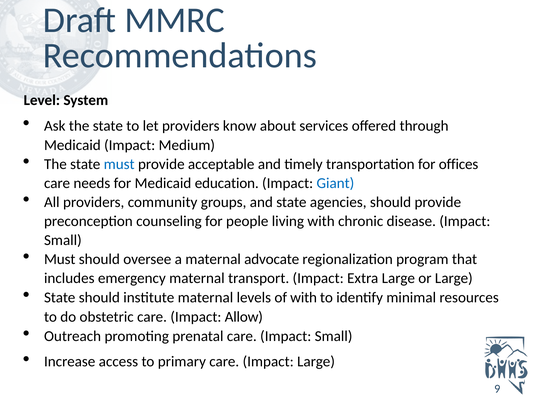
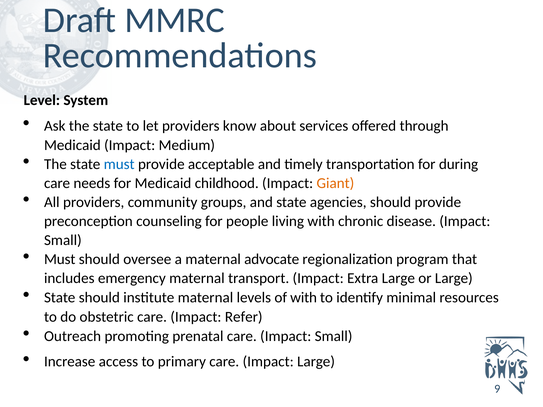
offices: offices -> during
education: education -> childhood
Giant colour: blue -> orange
Allow: Allow -> Refer
